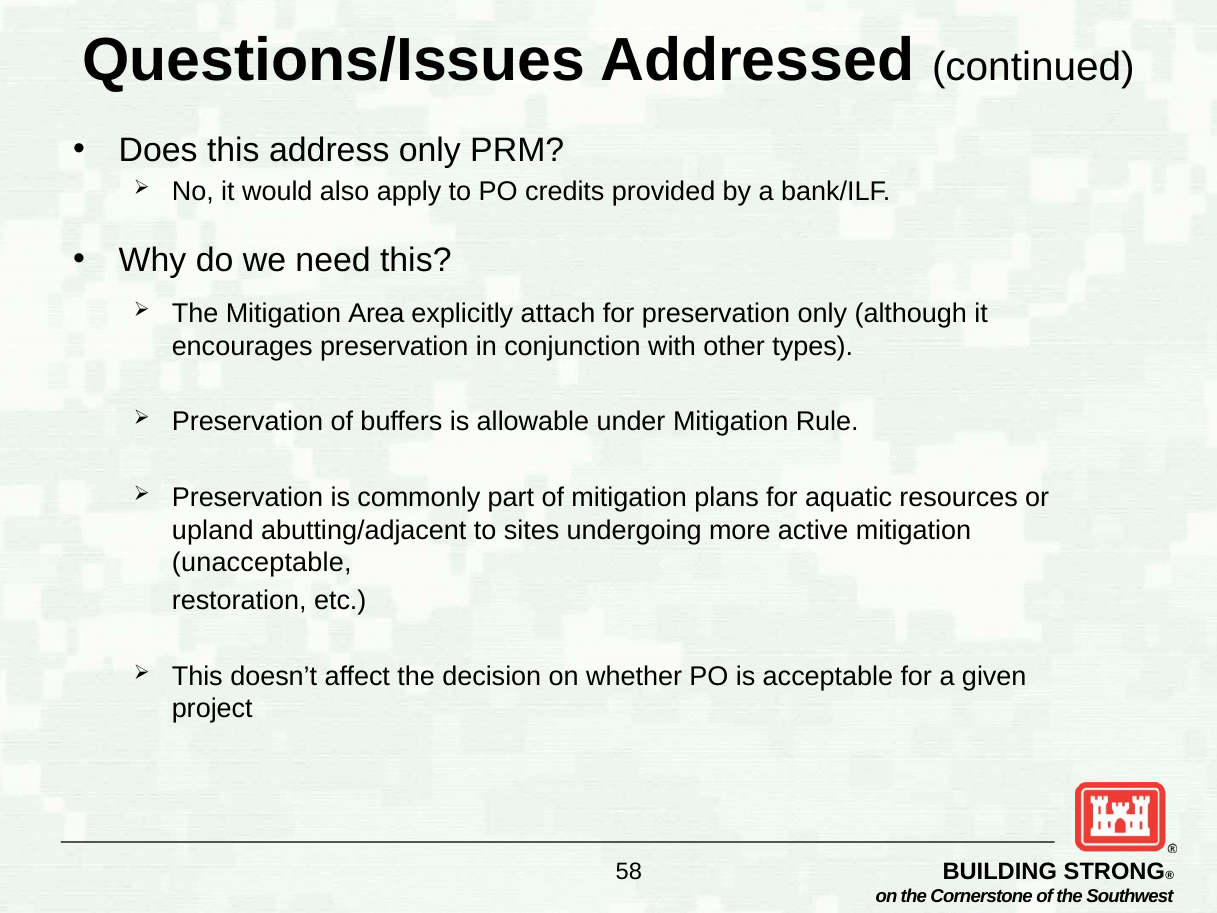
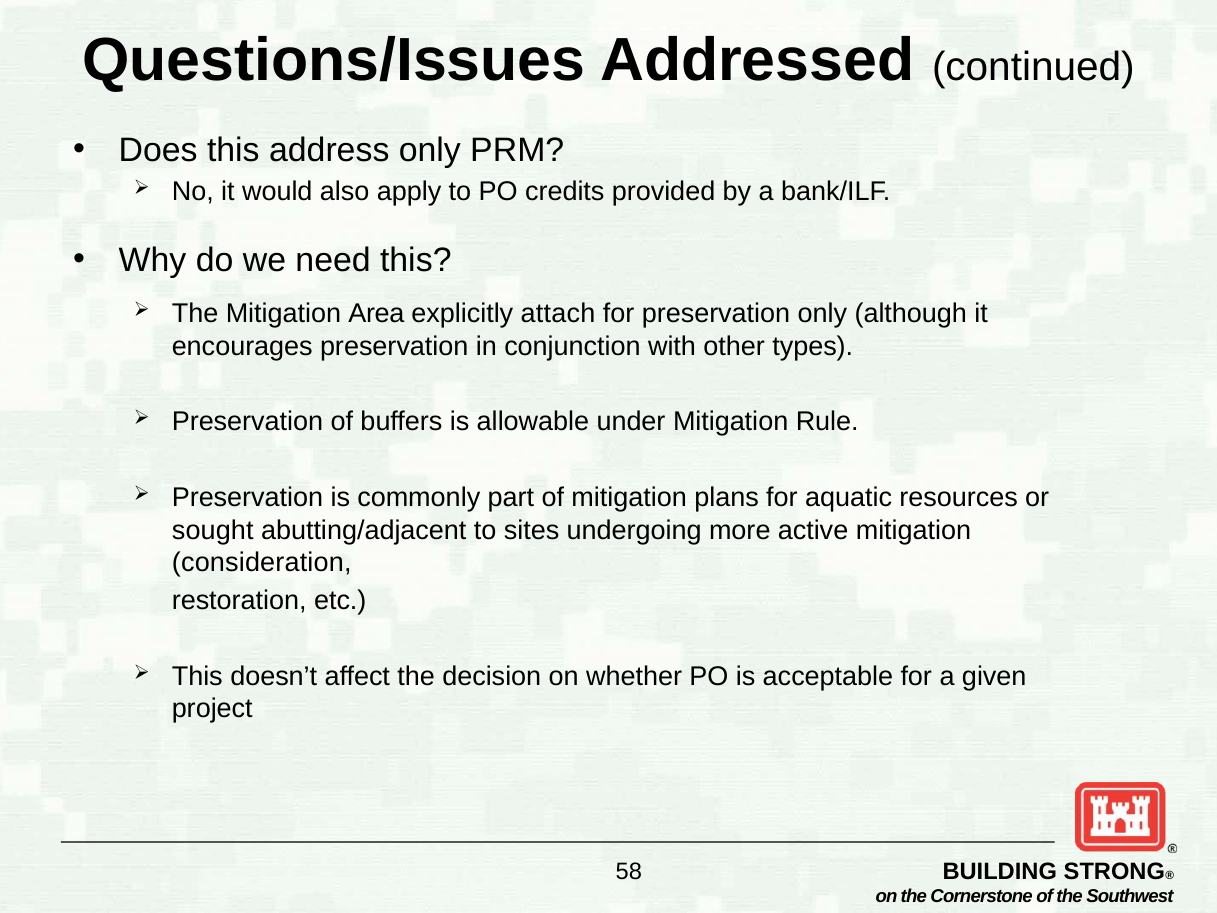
upland: upland -> sought
unacceptable: unacceptable -> consideration
